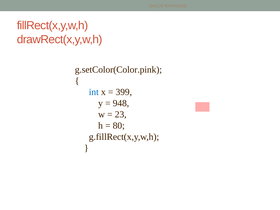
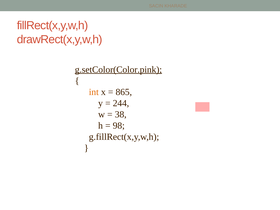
g.setColor(Color.pink underline: none -> present
int colour: blue -> orange
399: 399 -> 865
948: 948 -> 244
23: 23 -> 38
80: 80 -> 98
